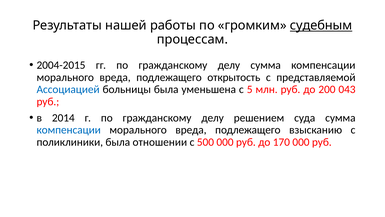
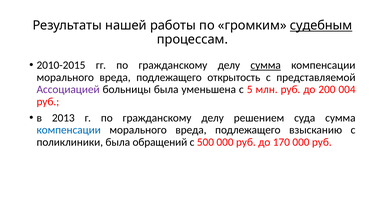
2004-2015: 2004-2015 -> 2010-2015
сумма at (266, 65) underline: none -> present
Ассоциацией colour: blue -> purple
043: 043 -> 004
2014: 2014 -> 2013
отношении: отношении -> обращений
